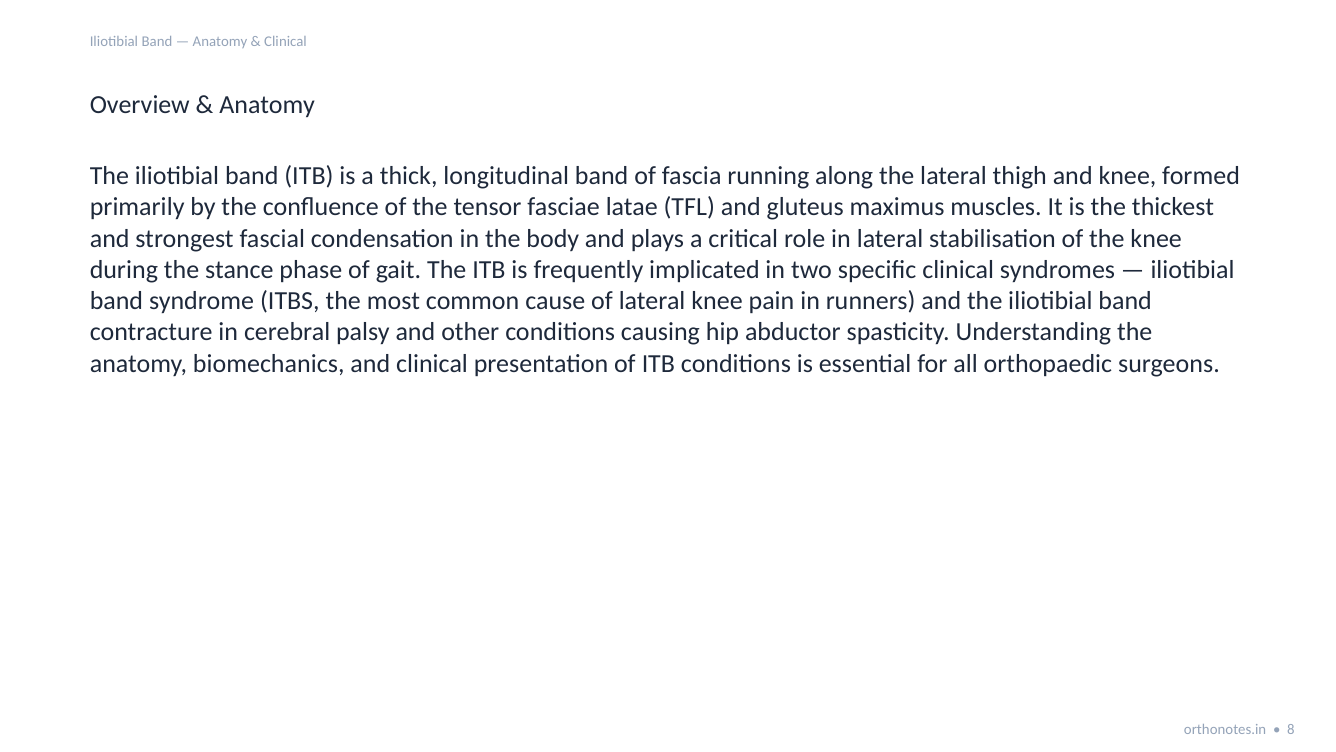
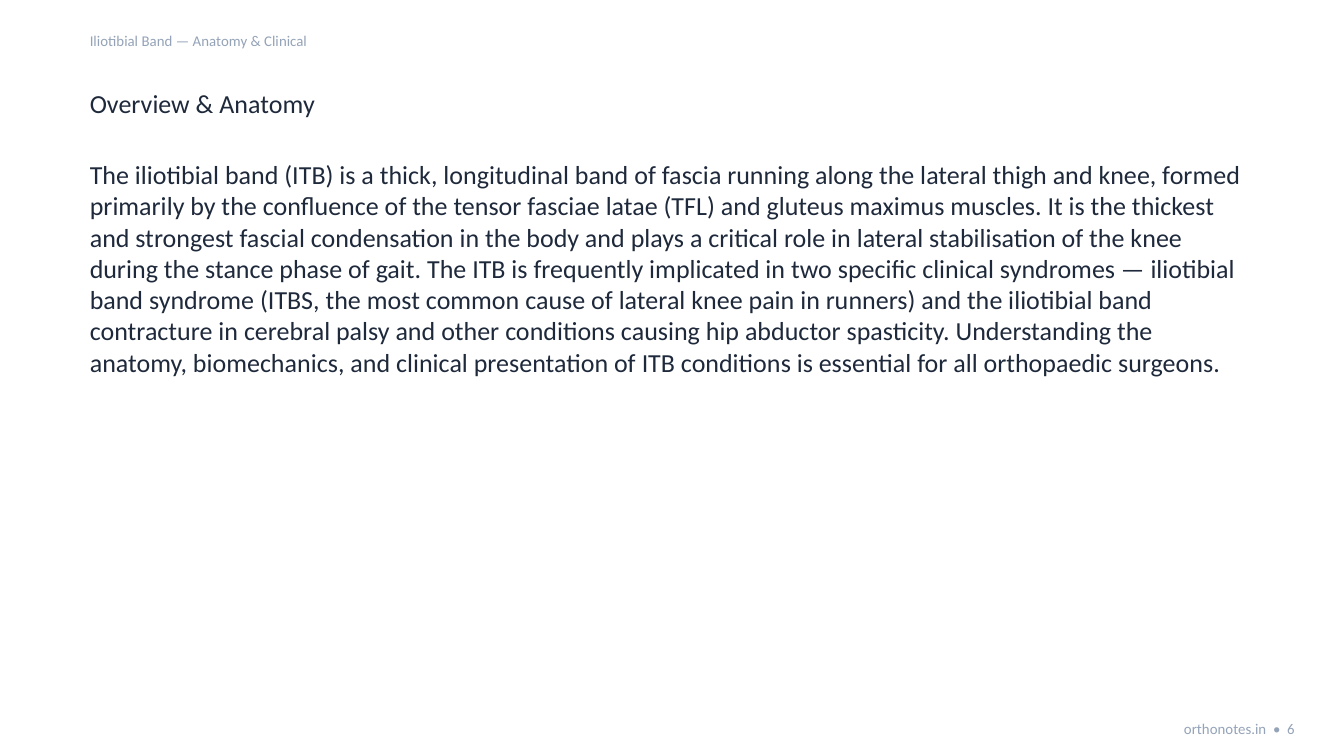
8: 8 -> 6
